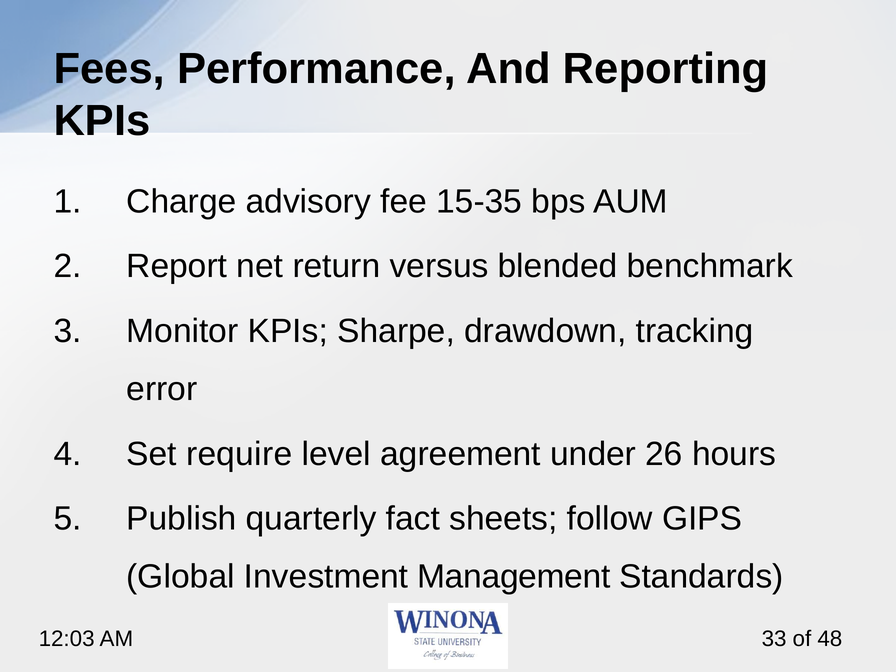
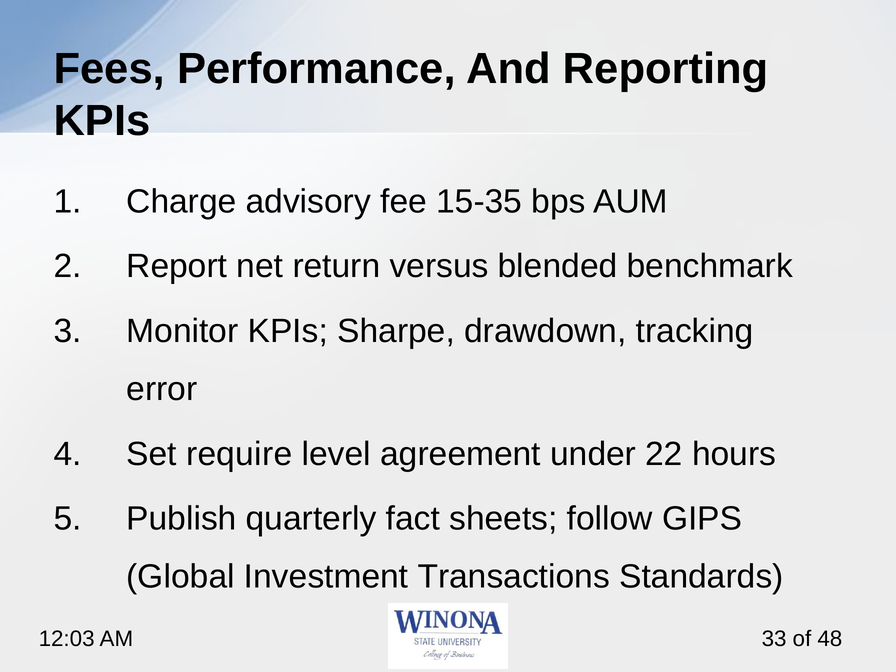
26: 26 -> 22
Management: Management -> Transactions
